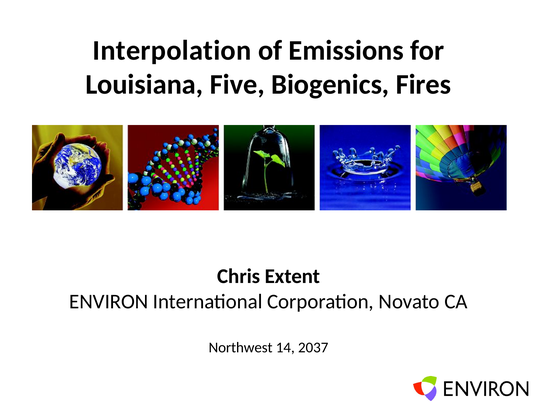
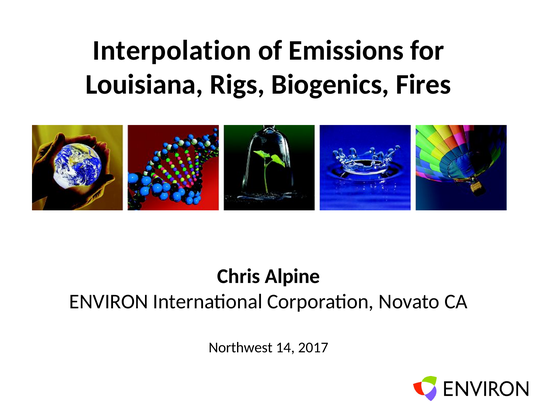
Five: Five -> Rigs
Extent: Extent -> Alpine
2037: 2037 -> 2017
